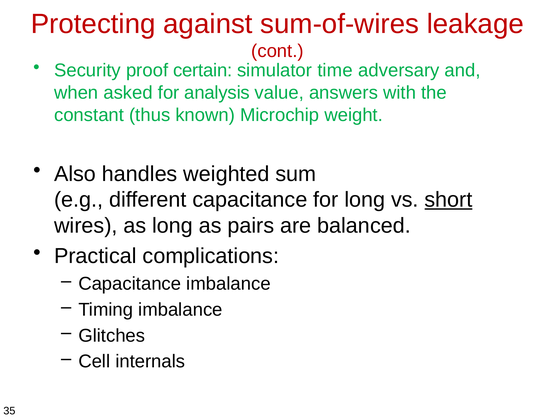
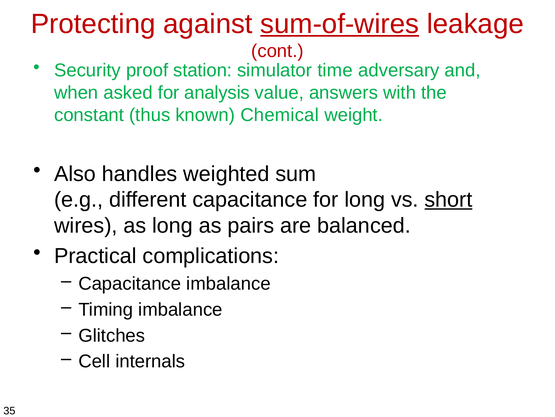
sum-of-wires underline: none -> present
certain: certain -> station
Microchip: Microchip -> Chemical
